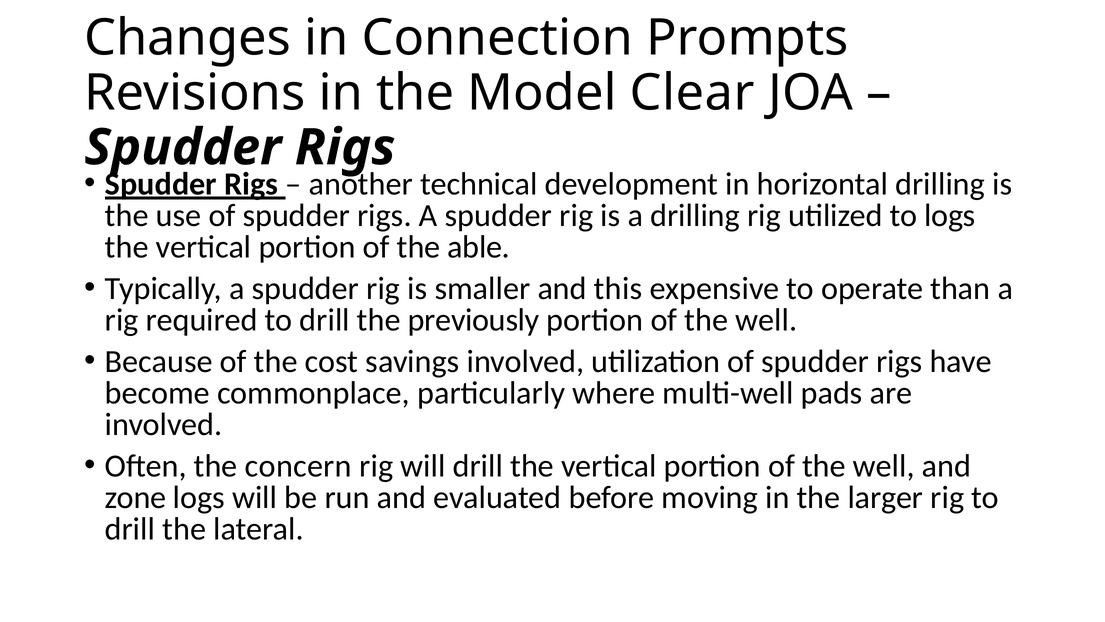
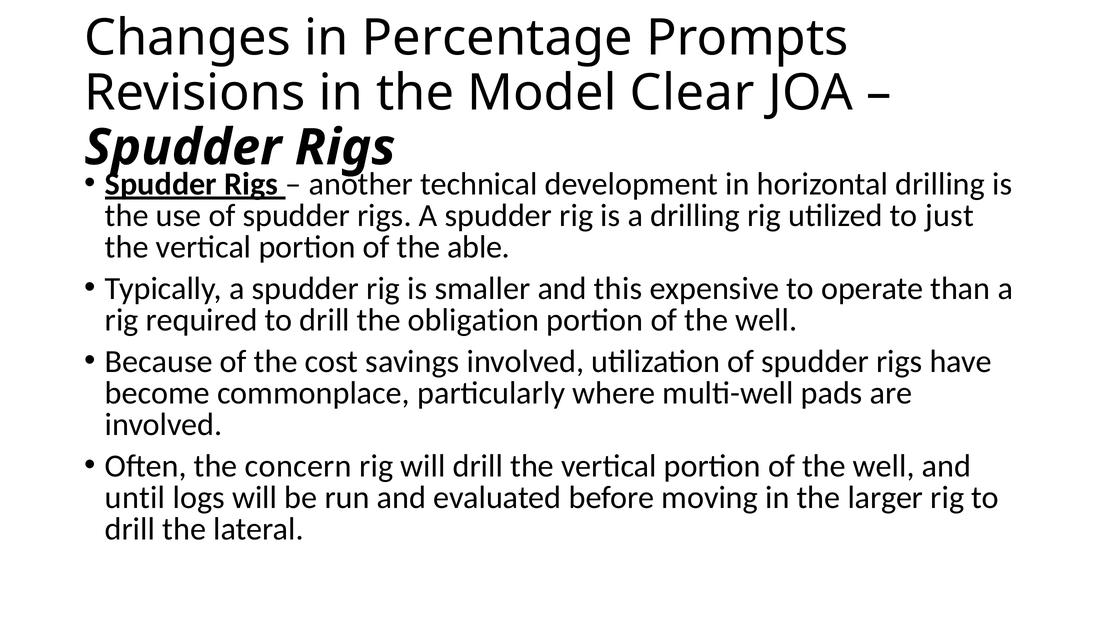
Connection: Connection -> Percentage
to logs: logs -> just
previously: previously -> obligation
zone: zone -> until
